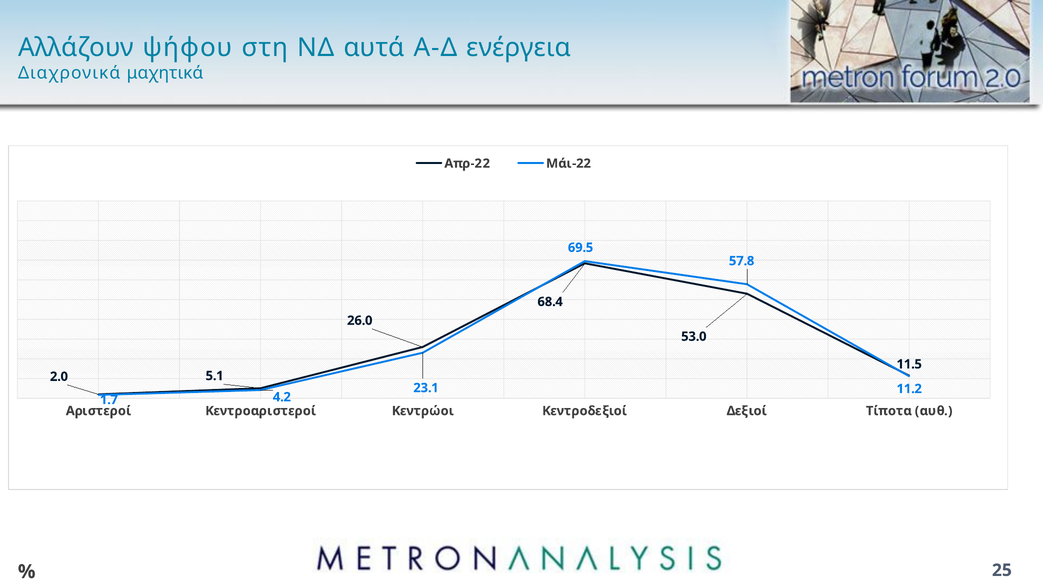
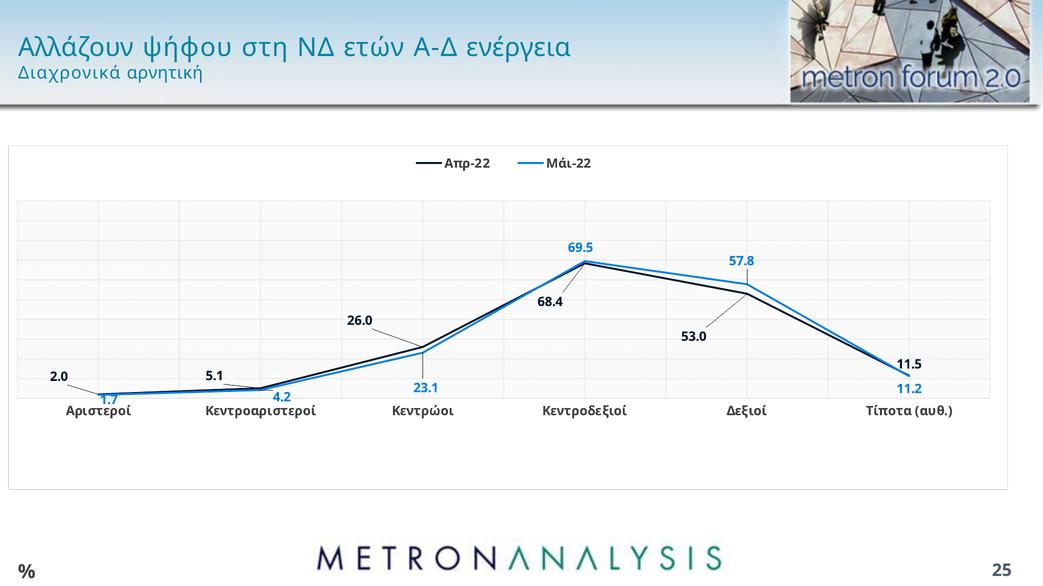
αυτά: αυτά -> ετών
μαχητικά: μαχητικά -> αρνητική
